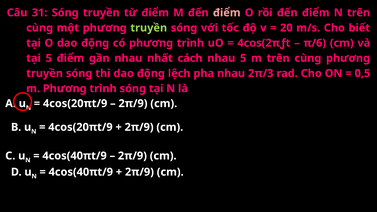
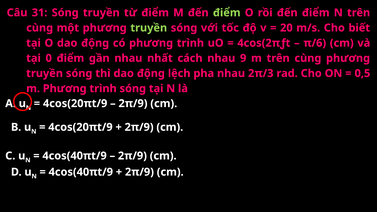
điểm at (227, 13) colour: pink -> light green
tại 5: 5 -> 0
nhau 5: 5 -> 9
